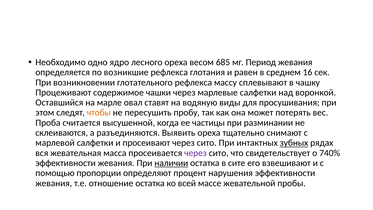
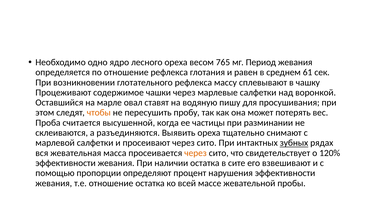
685: 685 -> 765
по возникшие: возникшие -> отношение
16: 16 -> 61
виды: виды -> пишу
через at (196, 153) colour: purple -> orange
740%: 740% -> 120%
наличии underline: present -> none
